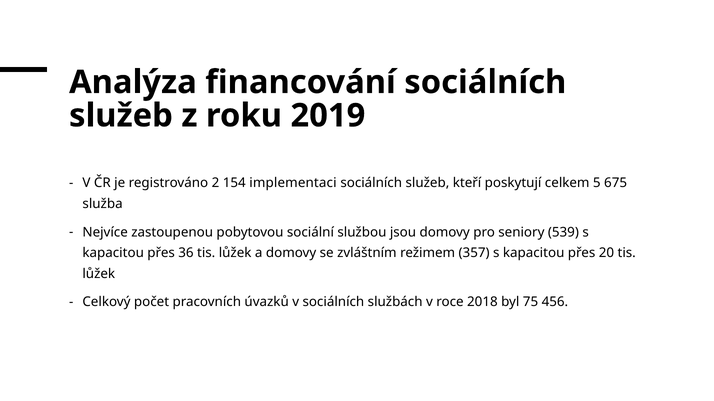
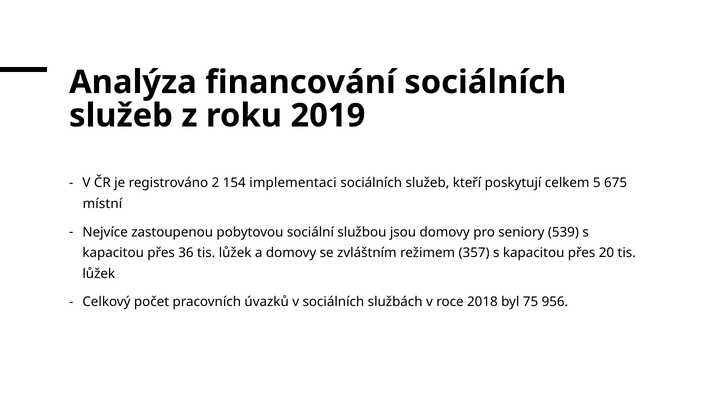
služba: služba -> místní
456: 456 -> 956
